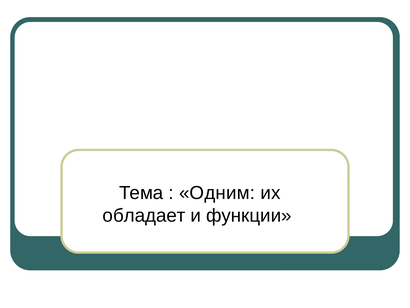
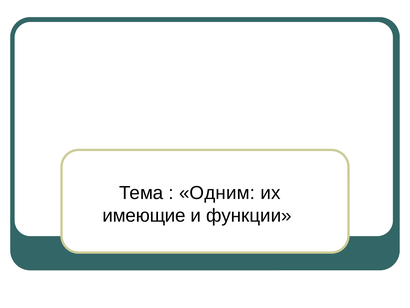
обладает: обладает -> имеющие
